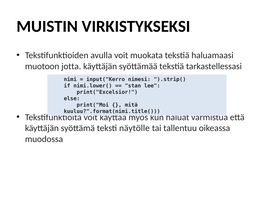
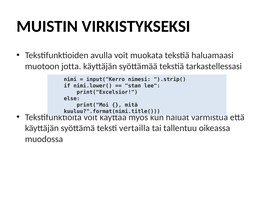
näytölle: näytölle -> vertailla
